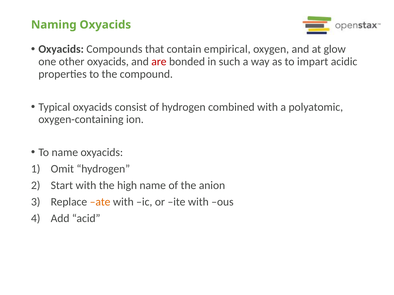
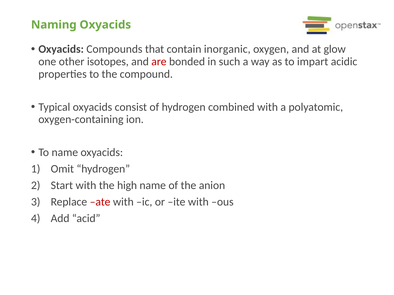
empirical: empirical -> inorganic
other oxyacids: oxyacids -> isotopes
ate colour: orange -> red
